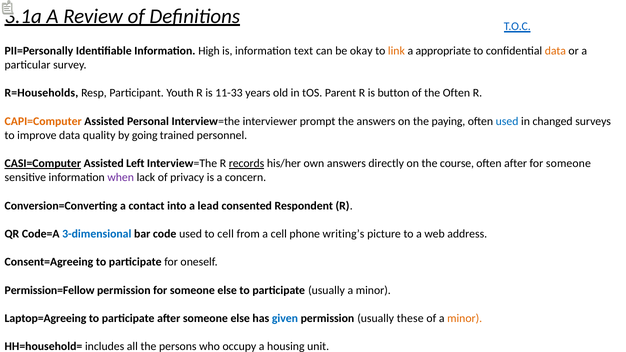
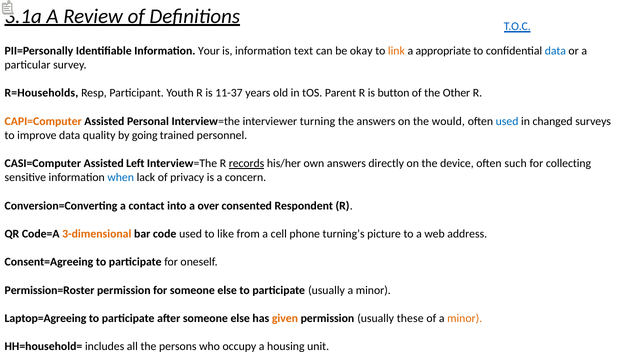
High: High -> Your
data at (555, 51) colour: orange -> blue
11-33: 11-33 -> 11-37
the Often: Often -> Other
prompt: prompt -> turning
paying: paying -> would
CASI=Computer underline: present -> none
course: course -> device
often after: after -> such
someone at (568, 164): someone -> collecting
when colour: purple -> blue
lead: lead -> over
3-dimensional colour: blue -> orange
to cell: cell -> like
writing’s: writing’s -> turning’s
Permission=Fellow: Permission=Fellow -> Permission=Roster
given colour: blue -> orange
